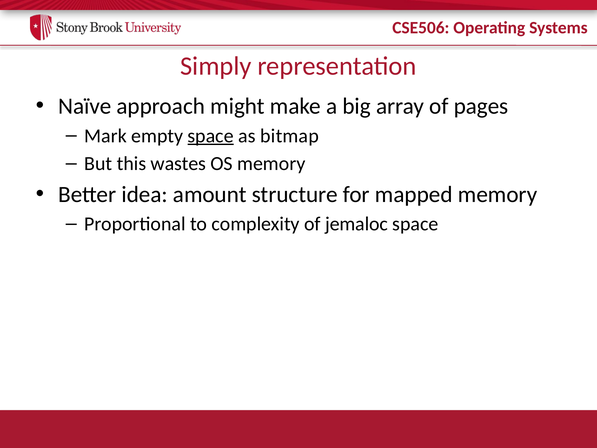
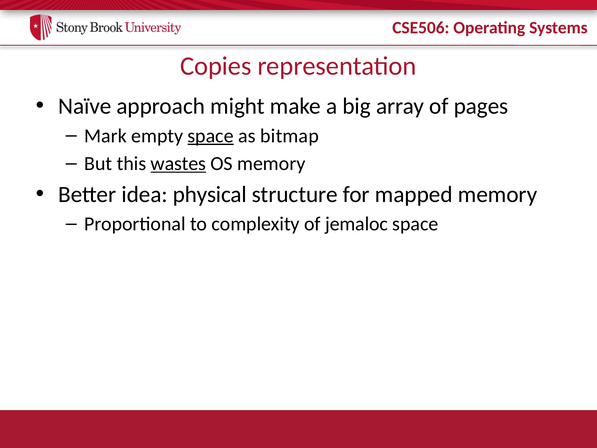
Simply: Simply -> Copies
wastes underline: none -> present
amount: amount -> physical
